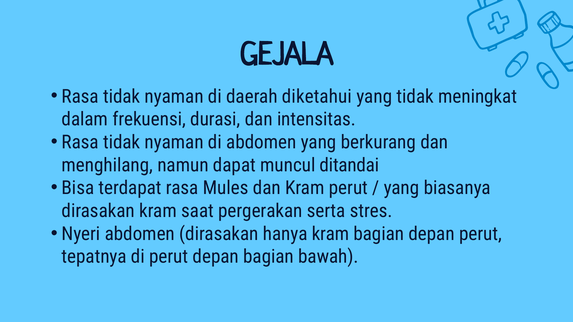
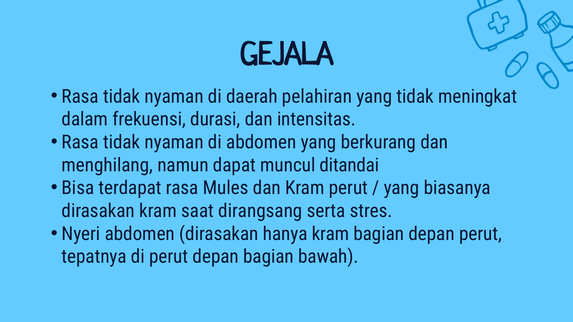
diketahui: diketahui -> pelahiran
pergerakan: pergerakan -> dirangsang
